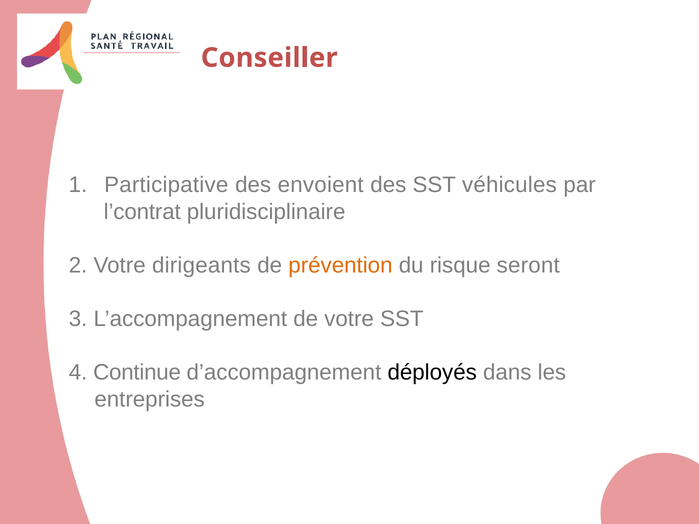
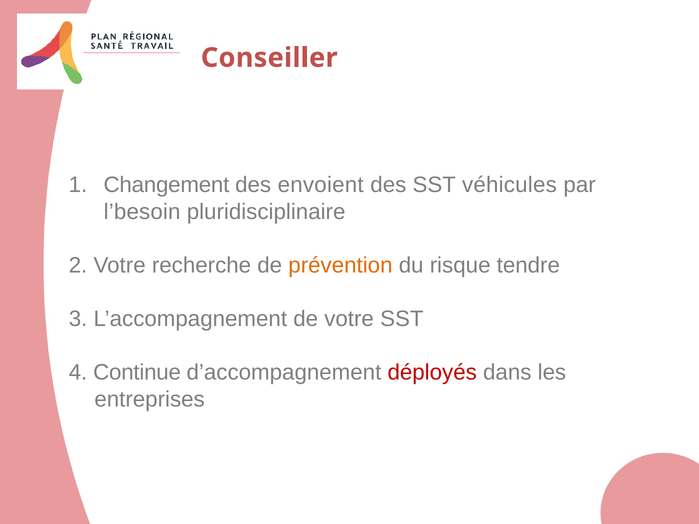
Participative: Participative -> Changement
l’contrat: l’contrat -> l’besoin
dirigeants: dirigeants -> recherche
seront: seront -> tendre
déployés colour: black -> red
